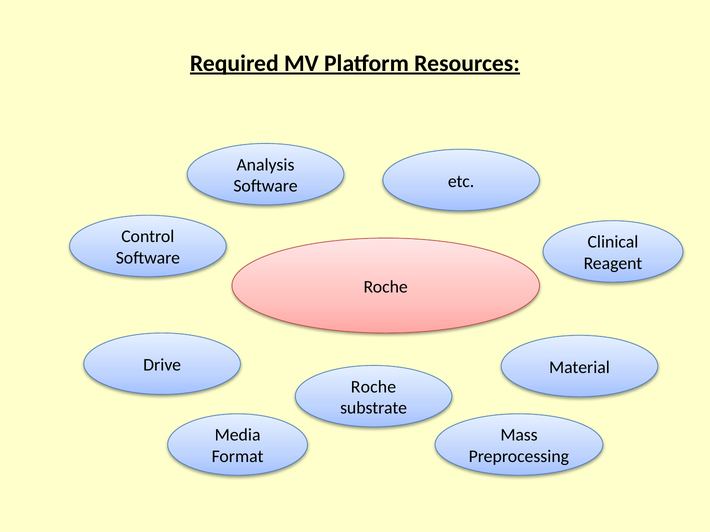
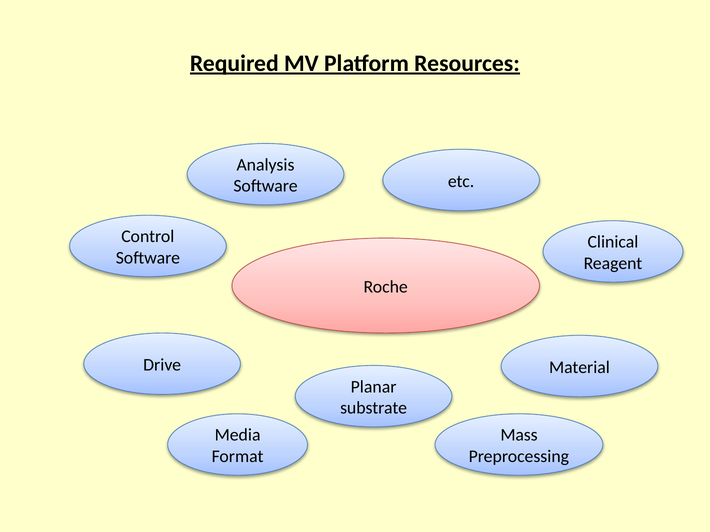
Roche at (374, 387): Roche -> Planar
